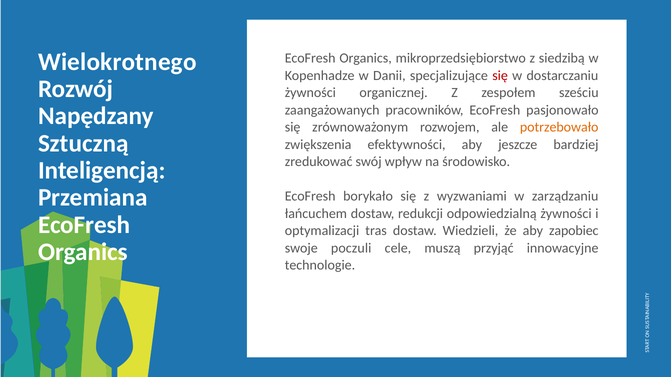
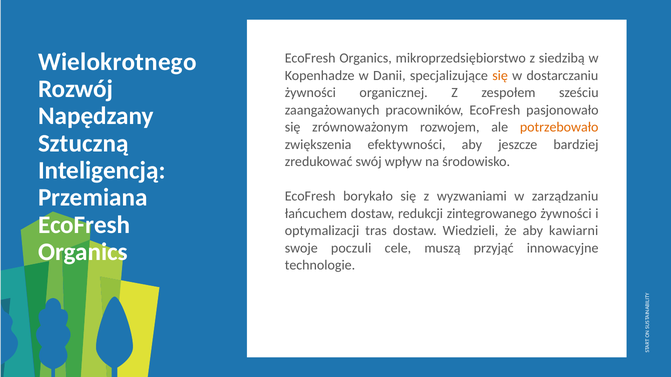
się at (500, 76) colour: red -> orange
odpowiedzialną: odpowiedzialną -> zintegrowanego
zapobiec: zapobiec -> kawiarni
